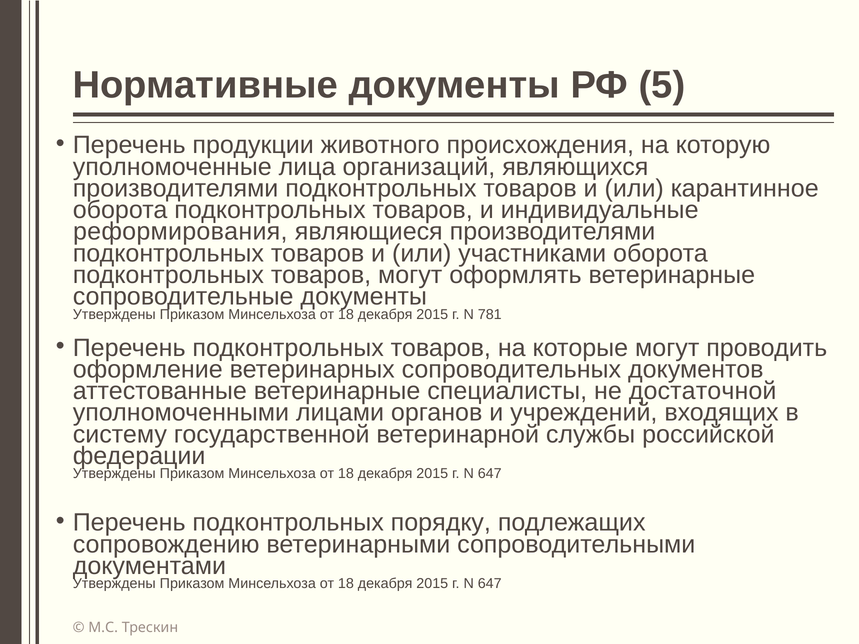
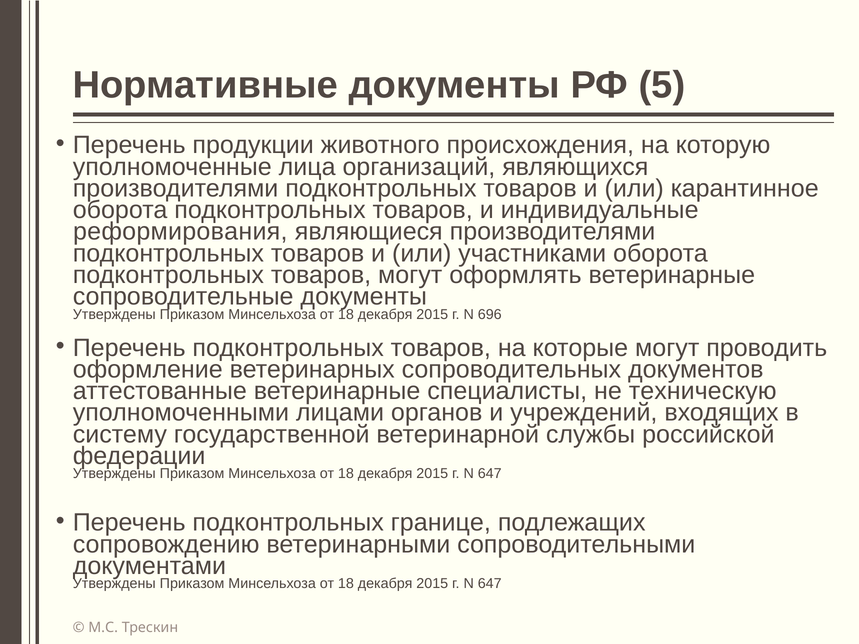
781: 781 -> 696
достаточной: достаточной -> техническую
порядку: порядку -> границе
